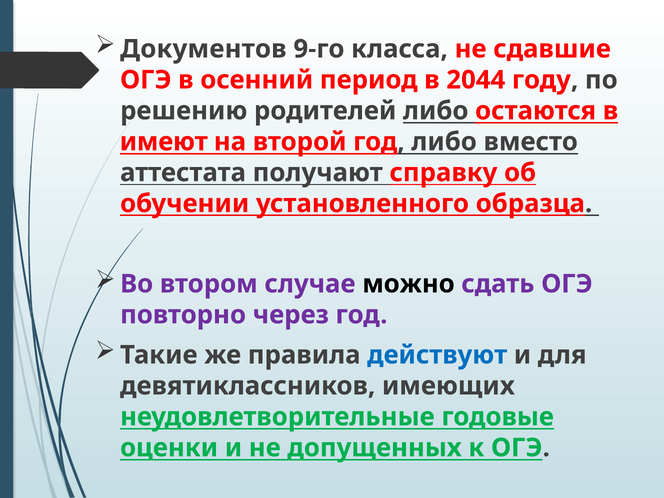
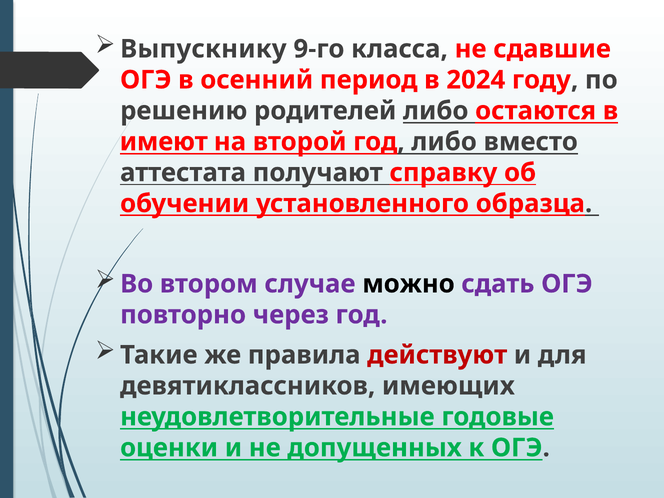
Документов: Документов -> Выпускнику
2044: 2044 -> 2024
действуют colour: blue -> red
